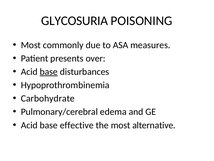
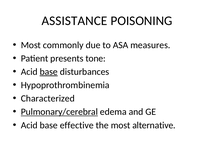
GLYCOSURIA: GLYCOSURIA -> ASSISTANCE
over: over -> tone
Carbohydrate: Carbohydrate -> Characterized
Pulmonary/cerebral underline: none -> present
